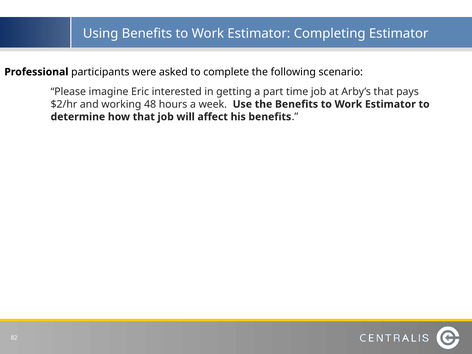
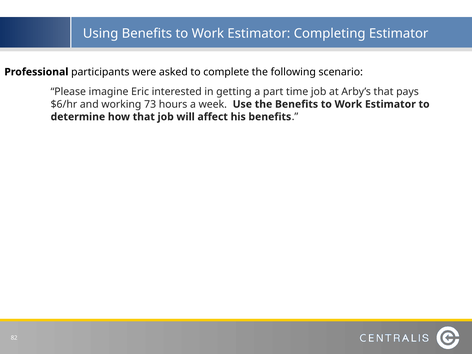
$2/hr: $2/hr -> $6/hr
48: 48 -> 73
